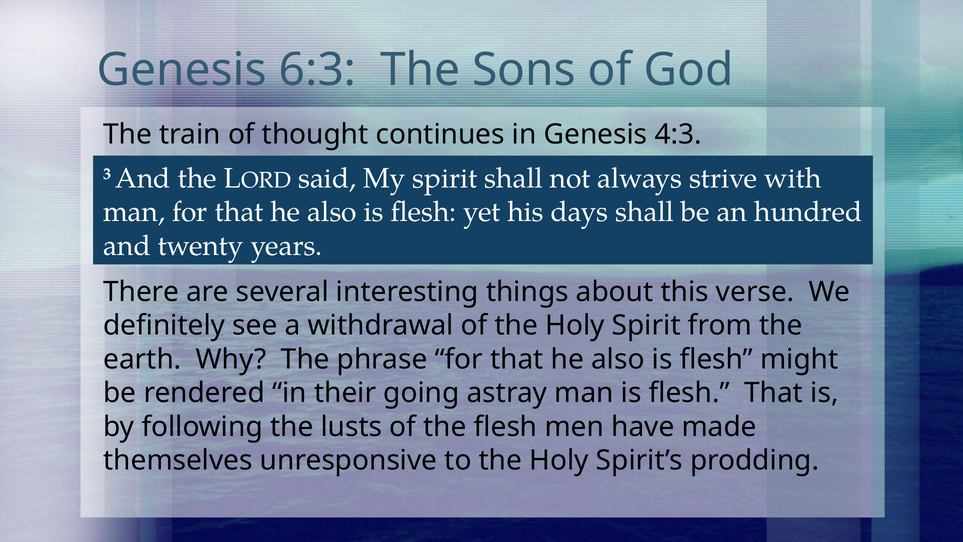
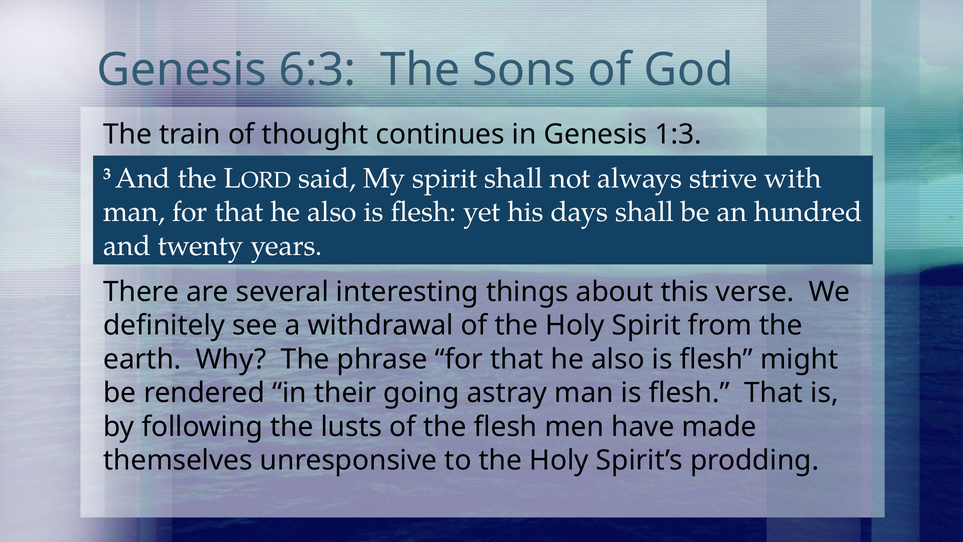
4:3: 4:3 -> 1:3
